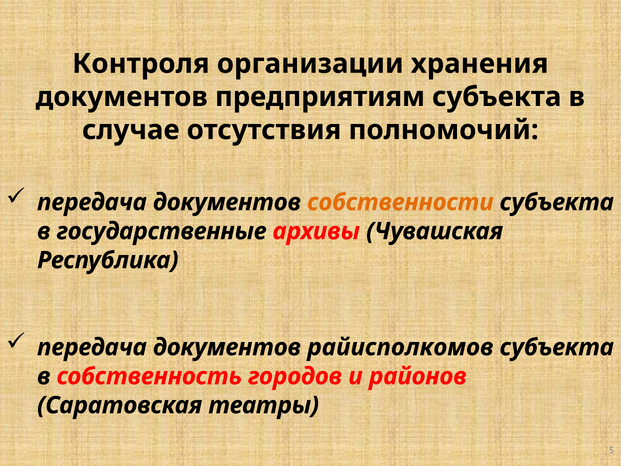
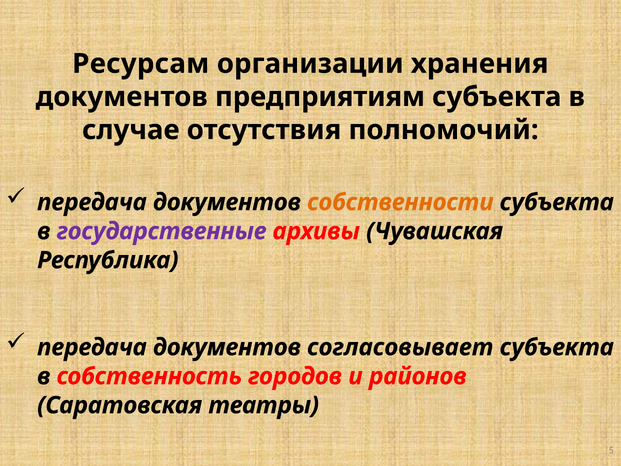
Контроля: Контроля -> Ресурсам
государственные colour: black -> purple
райисполкомов: райисполкомов -> согласовывает
